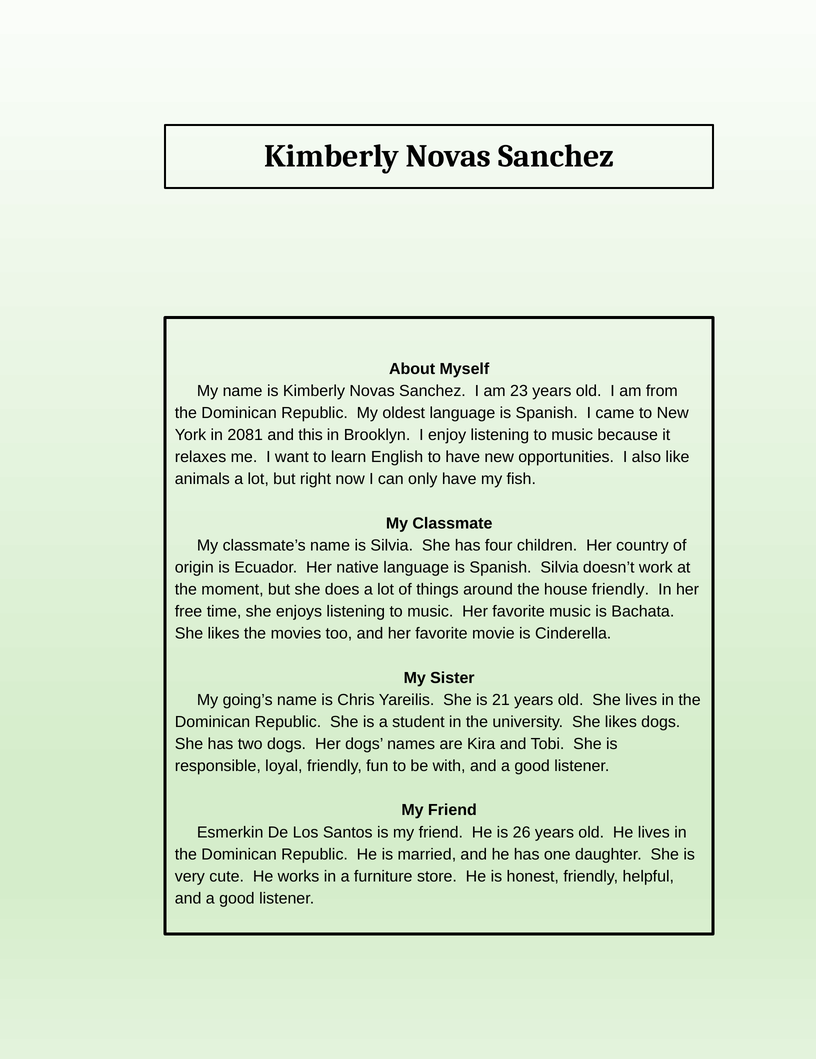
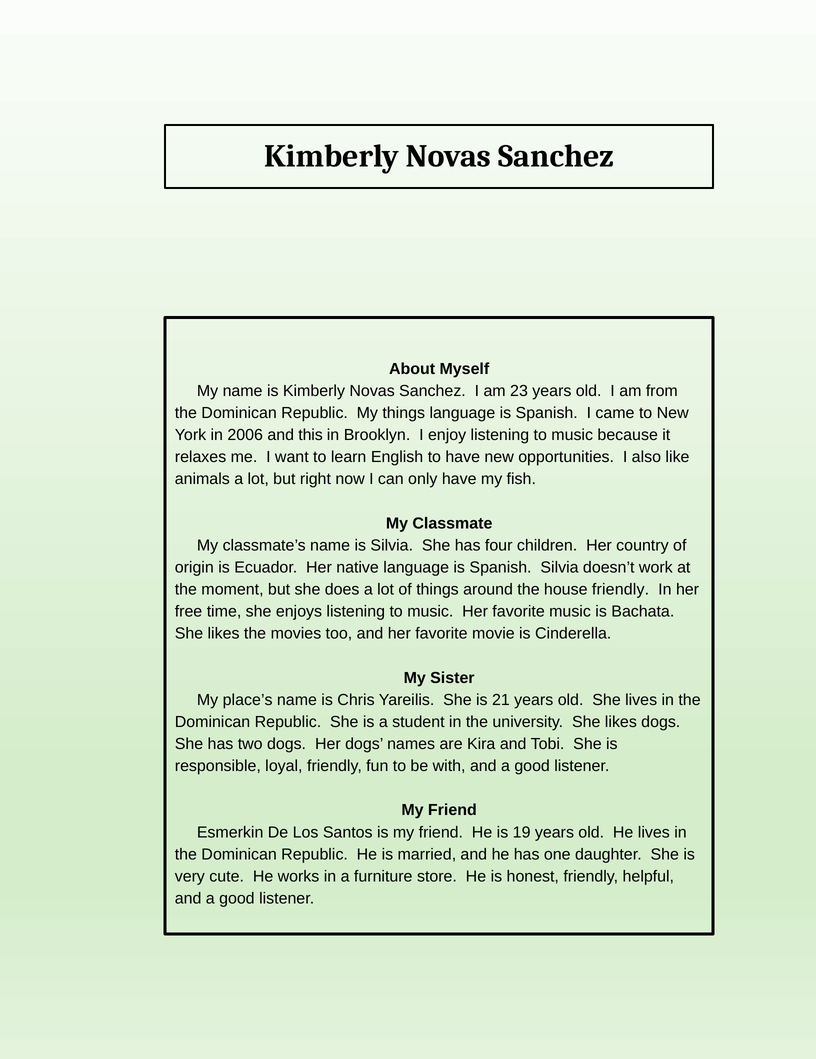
My oldest: oldest -> things
2081: 2081 -> 2006
going’s: going’s -> place’s
26: 26 -> 19
